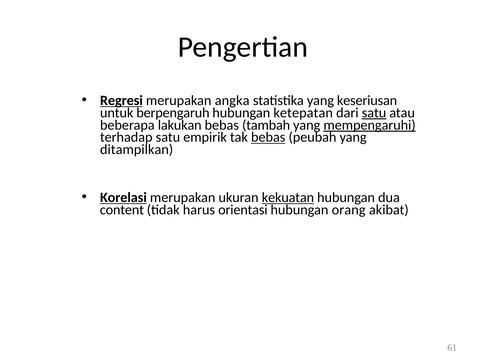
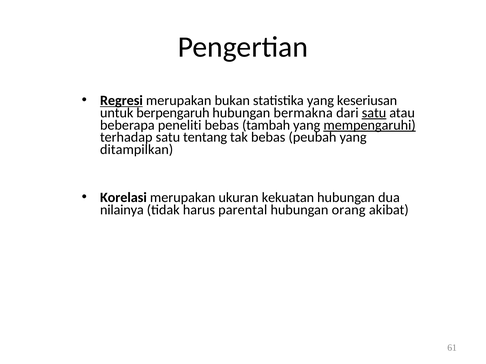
angka: angka -> bukan
ketepatan: ketepatan -> bermakna
lakukan: lakukan -> peneliti
empirik: empirik -> tentang
bebas at (268, 137) underline: present -> none
Korelasi underline: present -> none
kekuatan underline: present -> none
content: content -> nilainya
orientasi: orientasi -> parental
